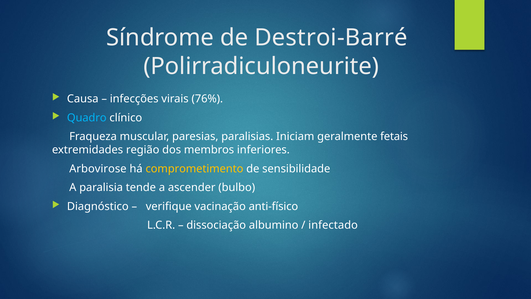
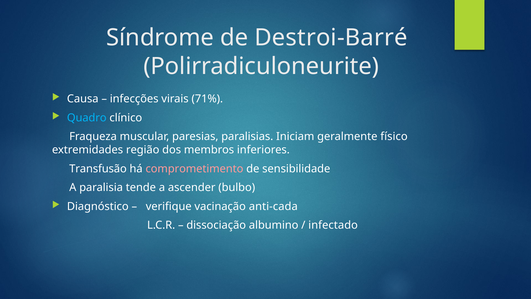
76%: 76% -> 71%
fetais: fetais -> físico
Arbovirose: Arbovirose -> Transfusão
comprometimento colour: yellow -> pink
anti-físico: anti-físico -> anti-cada
